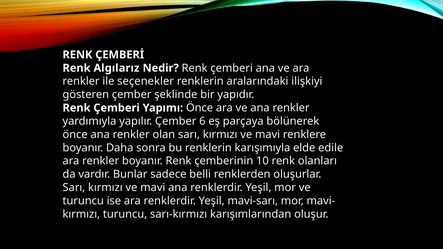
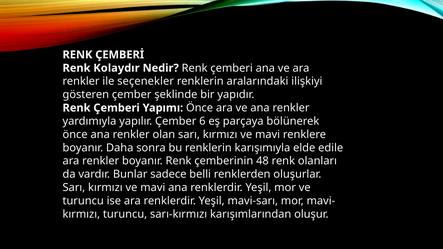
Algılarız: Algılarız -> Kolaydır
10: 10 -> 48
